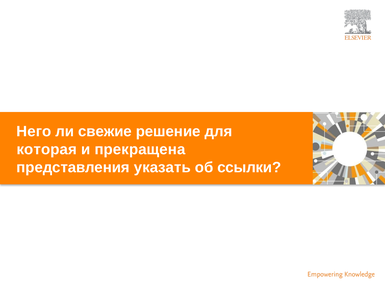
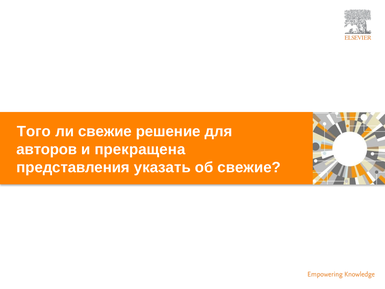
Него: Него -> Того
которая: которая -> авторов
об ссылки: ссылки -> свежие
